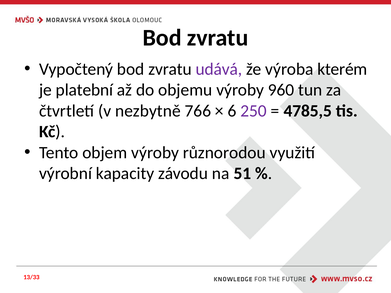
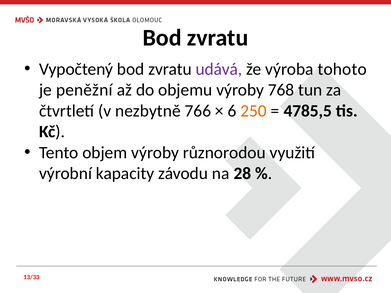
kterém: kterém -> tohoto
platební: platební -> peněžní
960: 960 -> 768
250 colour: purple -> orange
51: 51 -> 28
